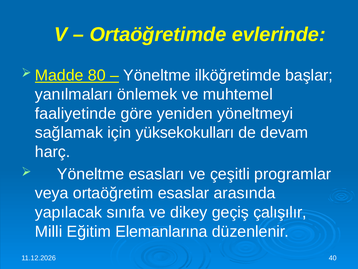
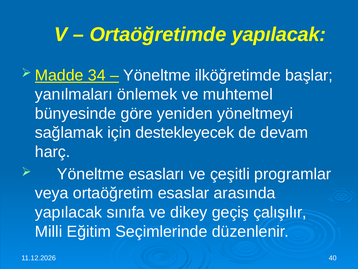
Ortaöğretimde evlerinde: evlerinde -> yapılacak
80: 80 -> 34
faaliyetinde: faaliyetinde -> bünyesinde
yüksekokulları: yüksekokulları -> destekleyecek
Elemanlarına: Elemanlarına -> Seçimlerinde
